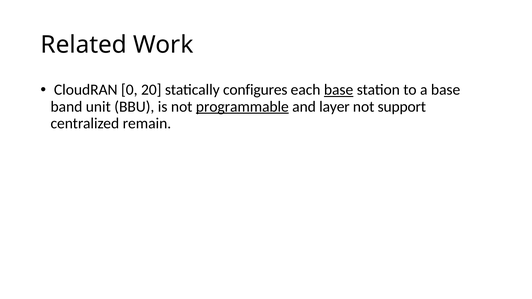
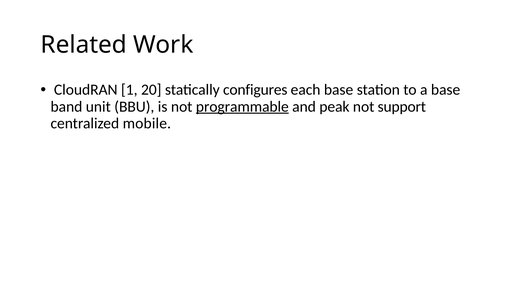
0: 0 -> 1
base at (339, 90) underline: present -> none
layer: layer -> peak
remain: remain -> mobile
